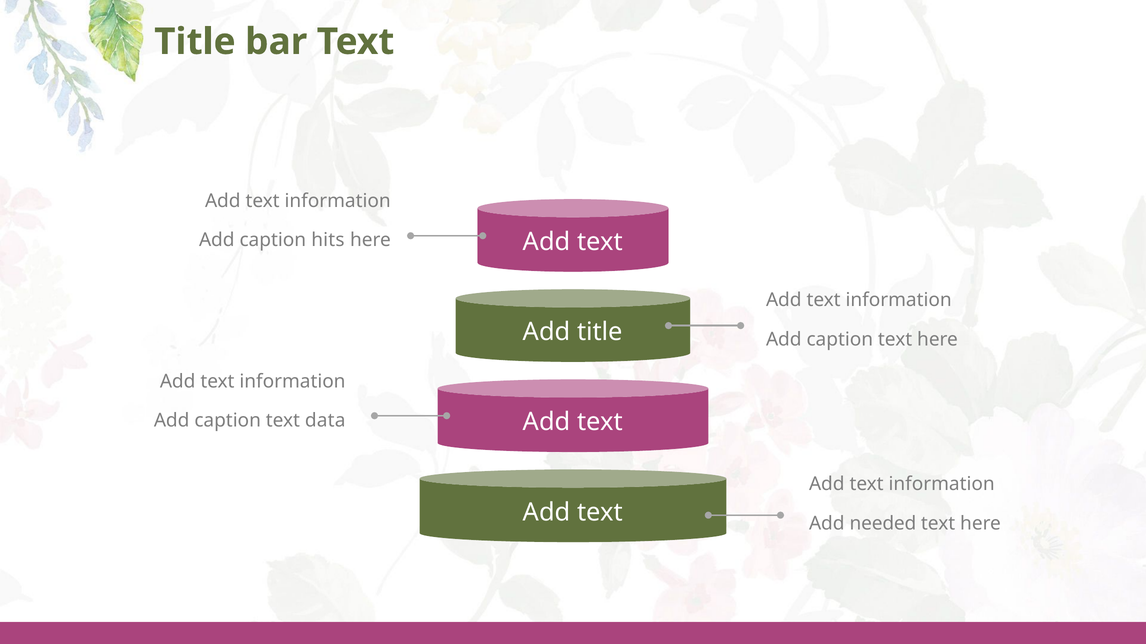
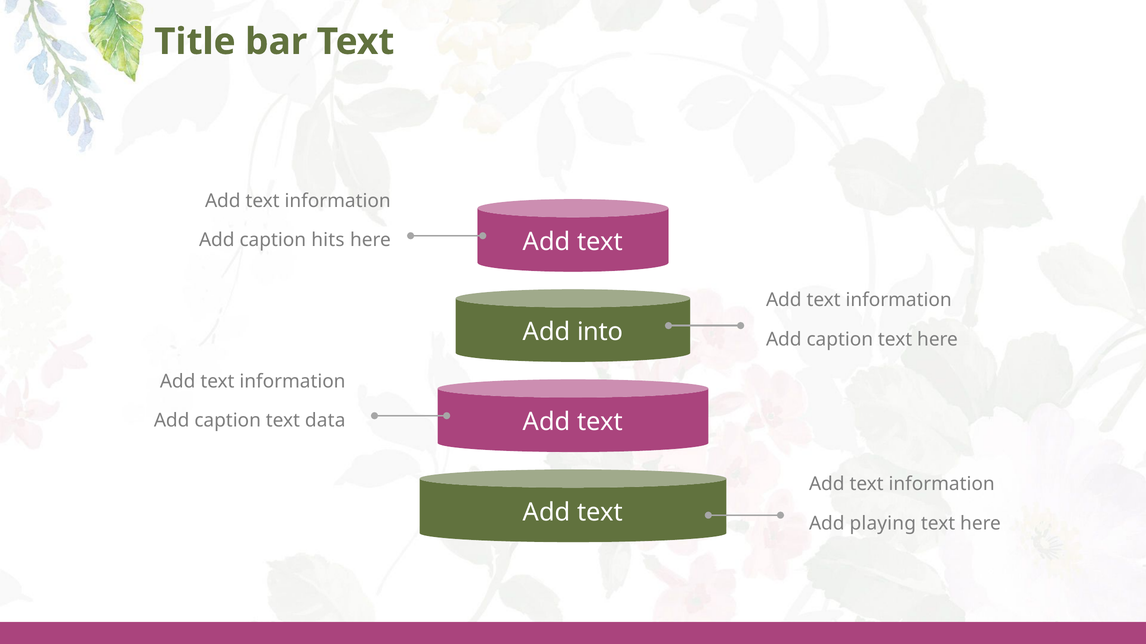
Add title: title -> into
needed: needed -> playing
